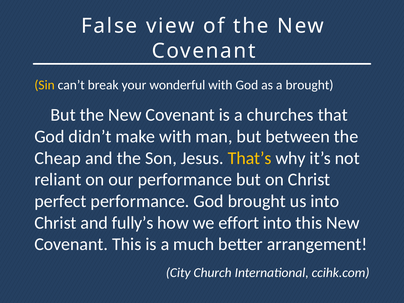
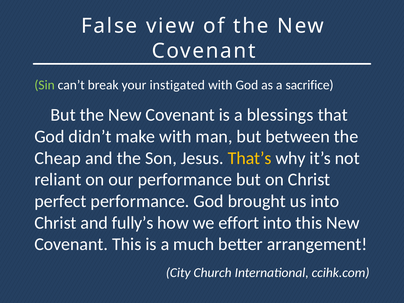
Sin colour: yellow -> light green
wonderful: wonderful -> instigated
a brought: brought -> sacrifice
churches: churches -> blessings
